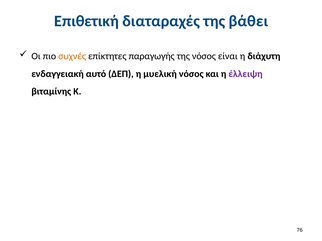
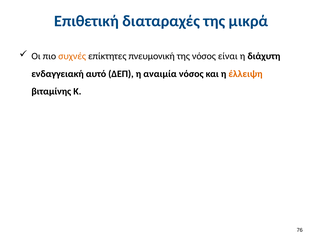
βάθει: βάθει -> μικρά
παραγωγής: παραγωγής -> πνευμονική
μυελική: μυελική -> αναιμία
έλλειψη colour: purple -> orange
